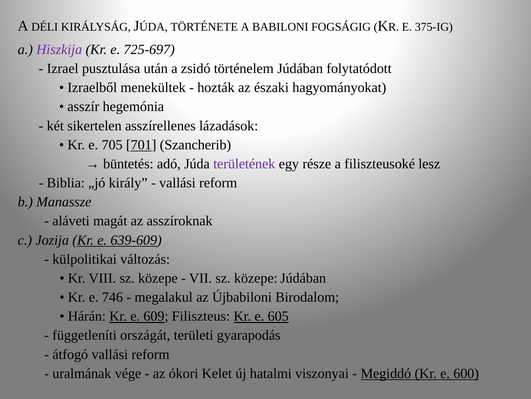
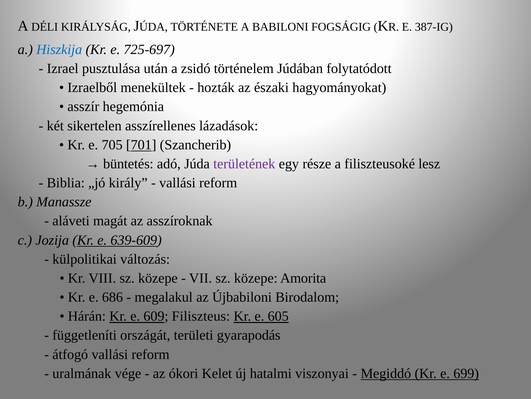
375-IG: 375-IG -> 387-IG
Hiszkija colour: purple -> blue
közepe Júdában: Júdában -> Amorita
746: 746 -> 686
600: 600 -> 699
